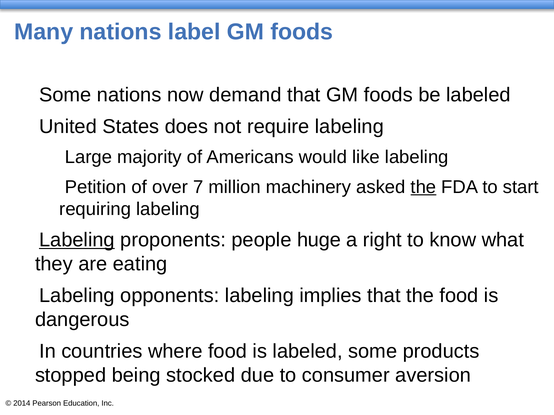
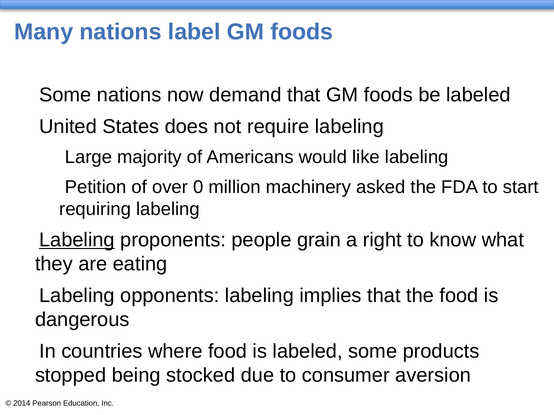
7: 7 -> 0
the at (423, 187) underline: present -> none
huge: huge -> grain
